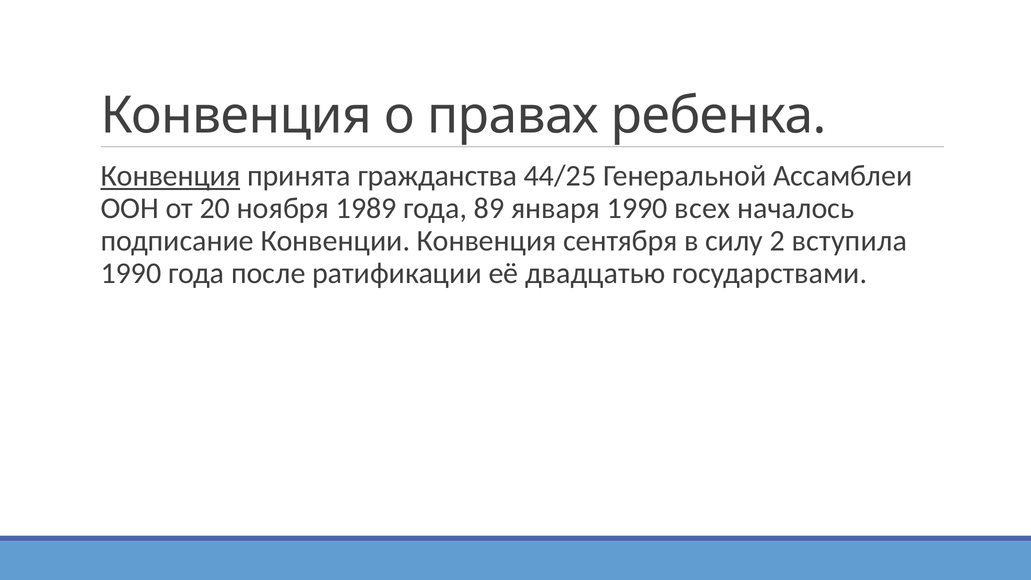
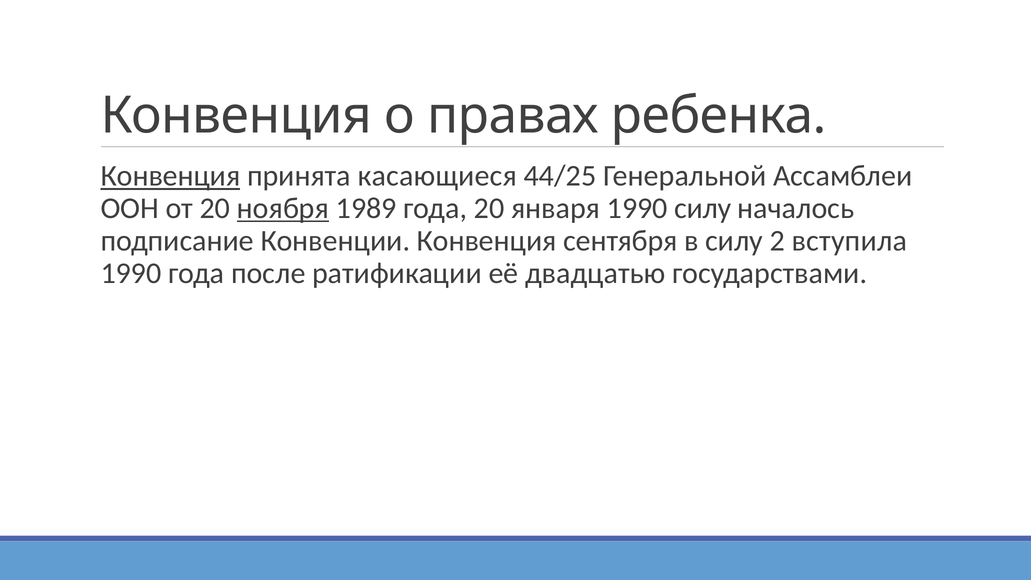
гражданства: гражданства -> касающиеся
ноября underline: none -> present
года 89: 89 -> 20
1990 всех: всех -> силу
